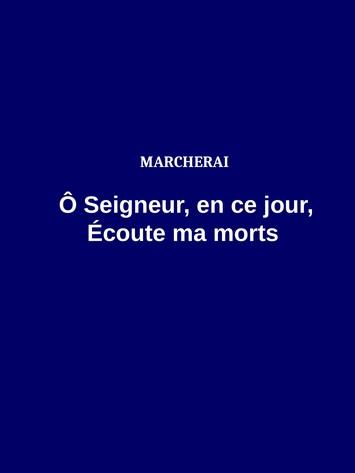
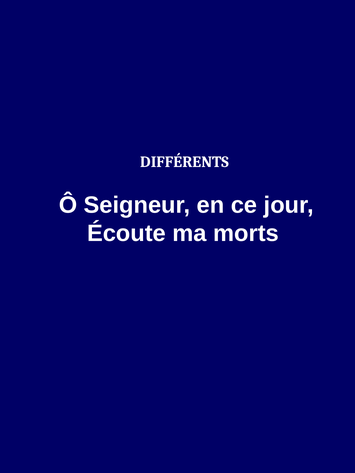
MARCHERAI: MARCHERAI -> DIFFÉRENTS
